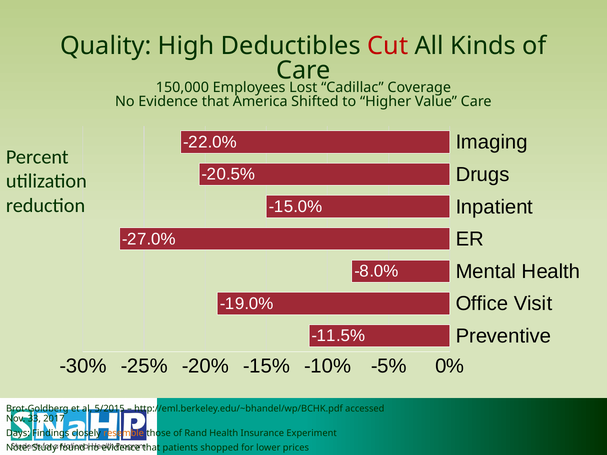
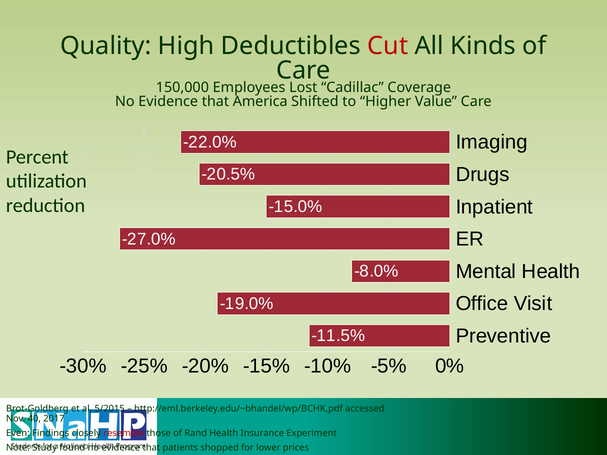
33: 33 -> 40
Days: Days -> Even
resemble colour: orange -> red
